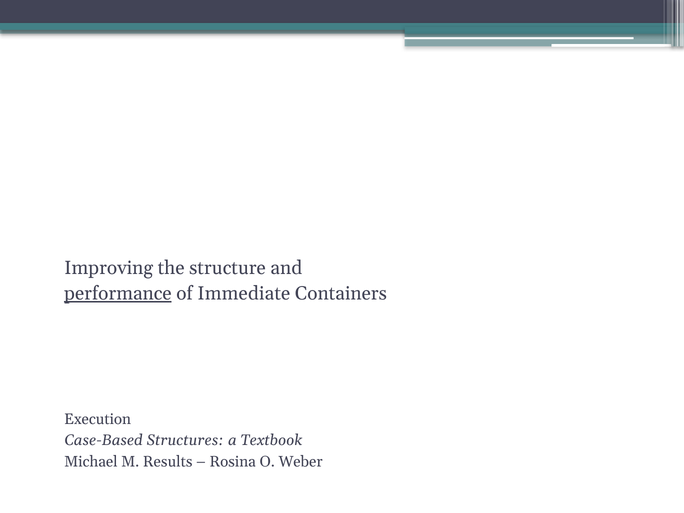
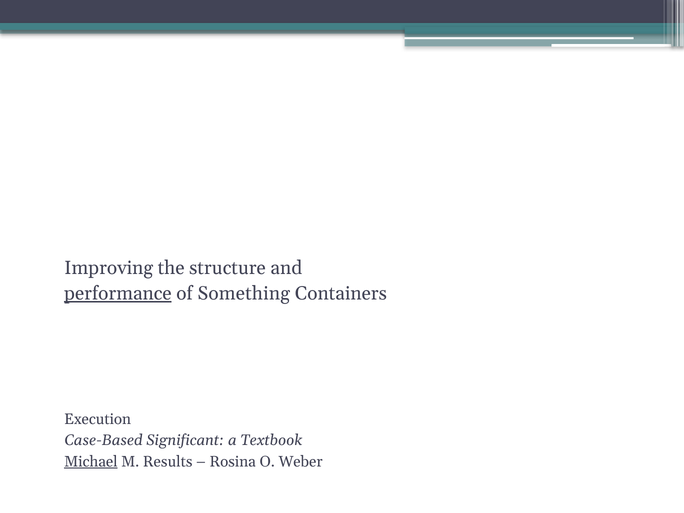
Immediate: Immediate -> Something
Structures: Structures -> Significant
Michael underline: none -> present
